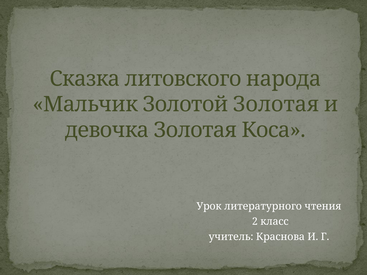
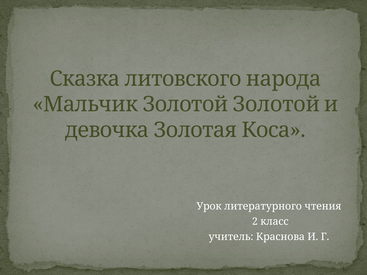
Золотой Золотая: Золотая -> Золотой
